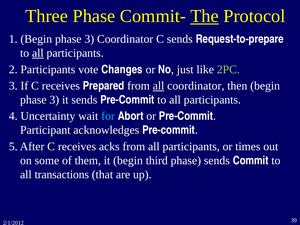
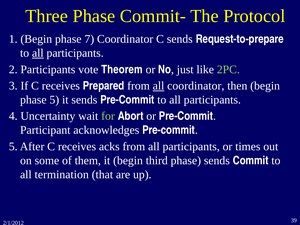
The underline: present -> none
1 Begin phase 3: 3 -> 7
Changes: Changes -> Theorem
3 at (54, 100): 3 -> 5
for colour: light blue -> light green
transactions: transactions -> termination
